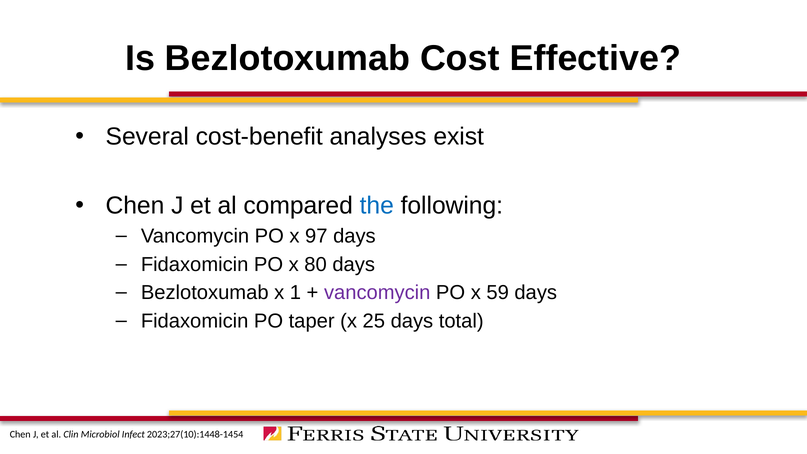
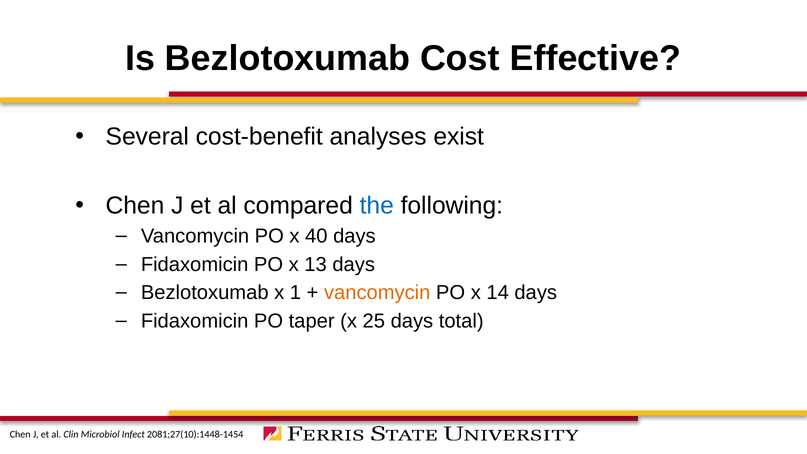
97: 97 -> 40
80: 80 -> 13
vancomycin at (377, 293) colour: purple -> orange
59: 59 -> 14
2023;27(10):1448-1454: 2023;27(10):1448-1454 -> 2081;27(10):1448-1454
